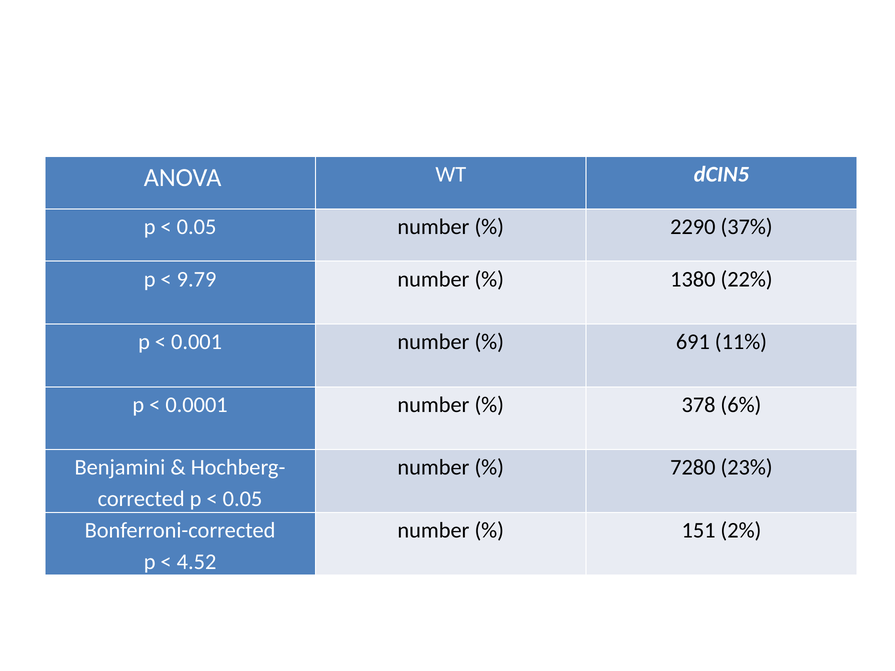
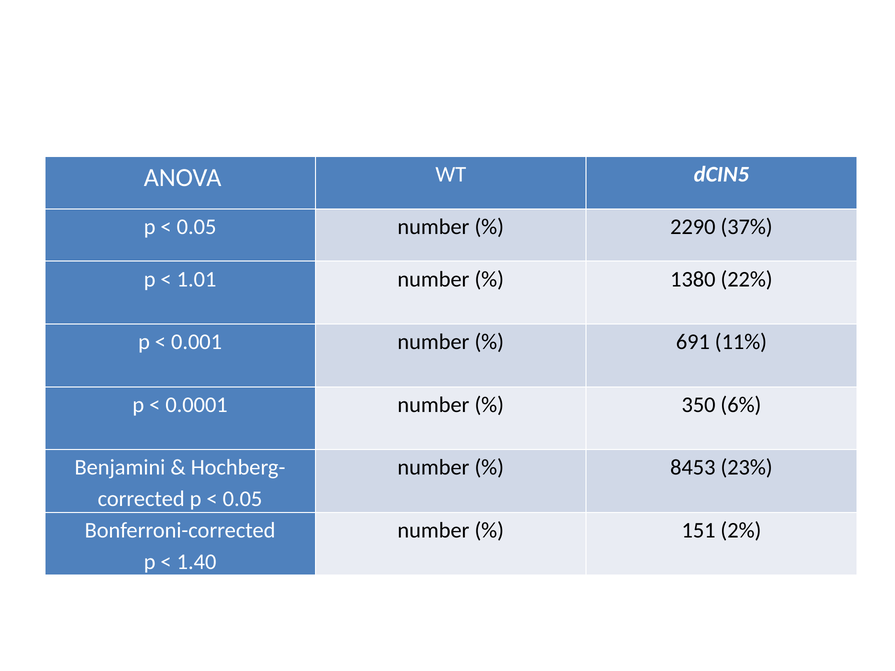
9.79: 9.79 -> 1.01
378: 378 -> 350
7280: 7280 -> 8453
4.52: 4.52 -> 1.40
